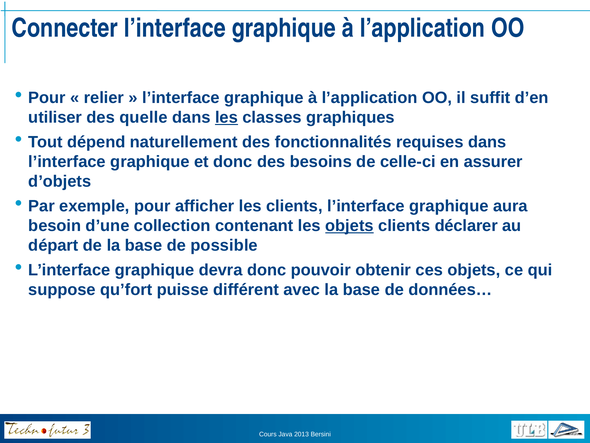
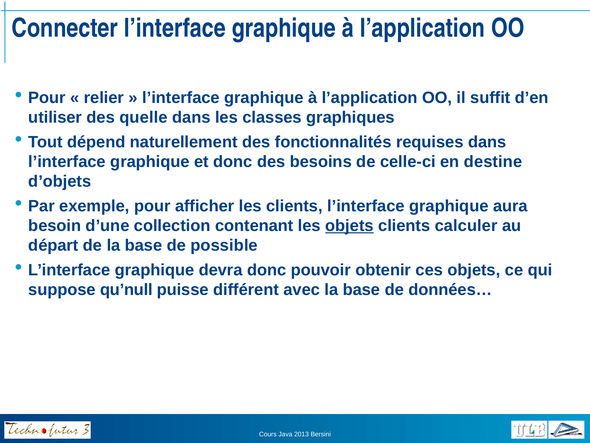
les at (226, 117) underline: present -> none
assurer: assurer -> destine
déclarer: déclarer -> calculer
qu’fort: qu’fort -> qu’null
